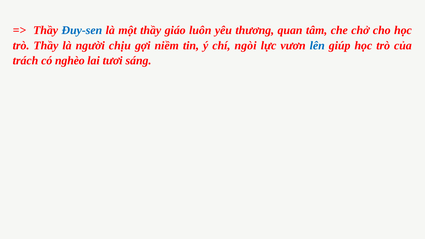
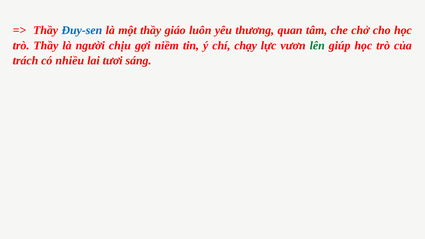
ngòi: ngòi -> chạy
lên colour: blue -> green
nghèo: nghèo -> nhiều
